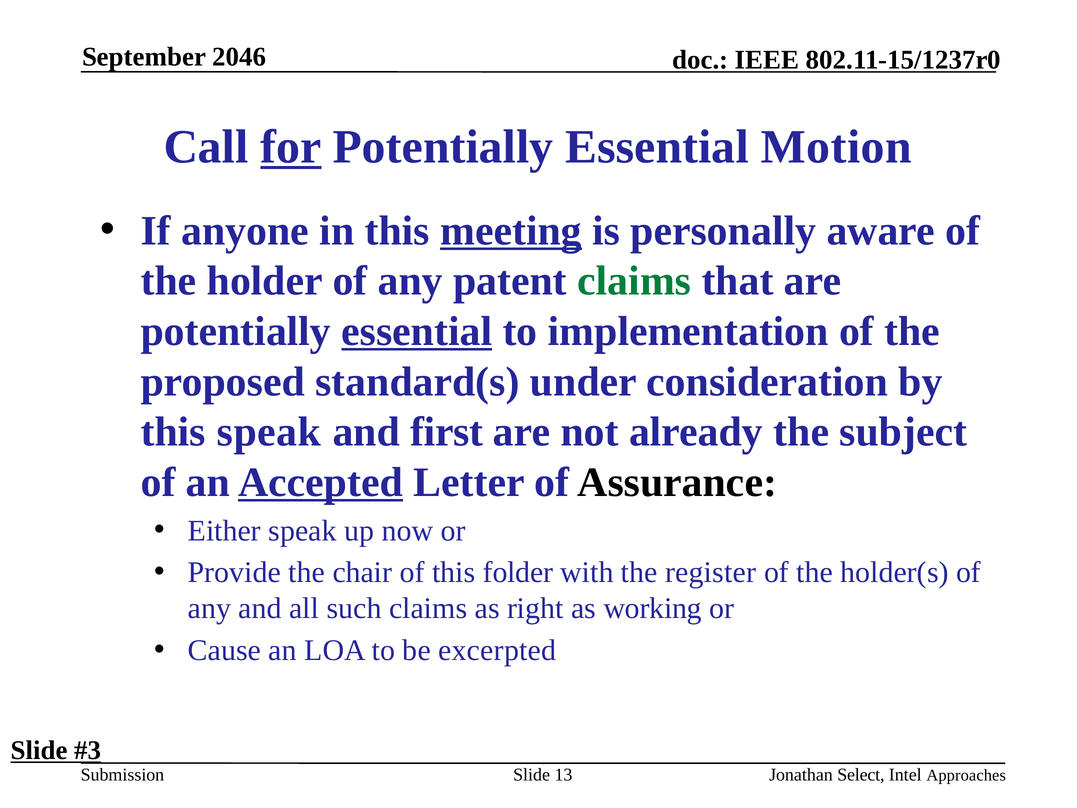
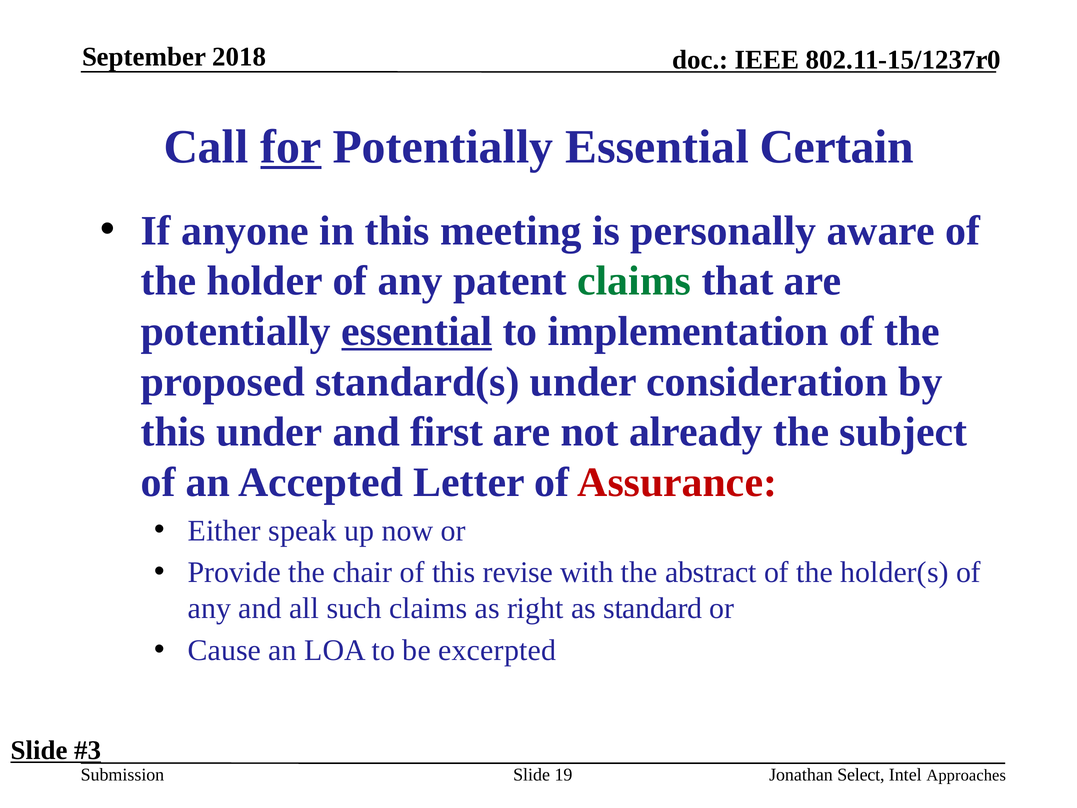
2046: 2046 -> 2018
Motion: Motion -> Certain
meeting underline: present -> none
this speak: speak -> under
Accepted underline: present -> none
Assurance colour: black -> red
folder: folder -> revise
register: register -> abstract
working: working -> standard
13: 13 -> 19
